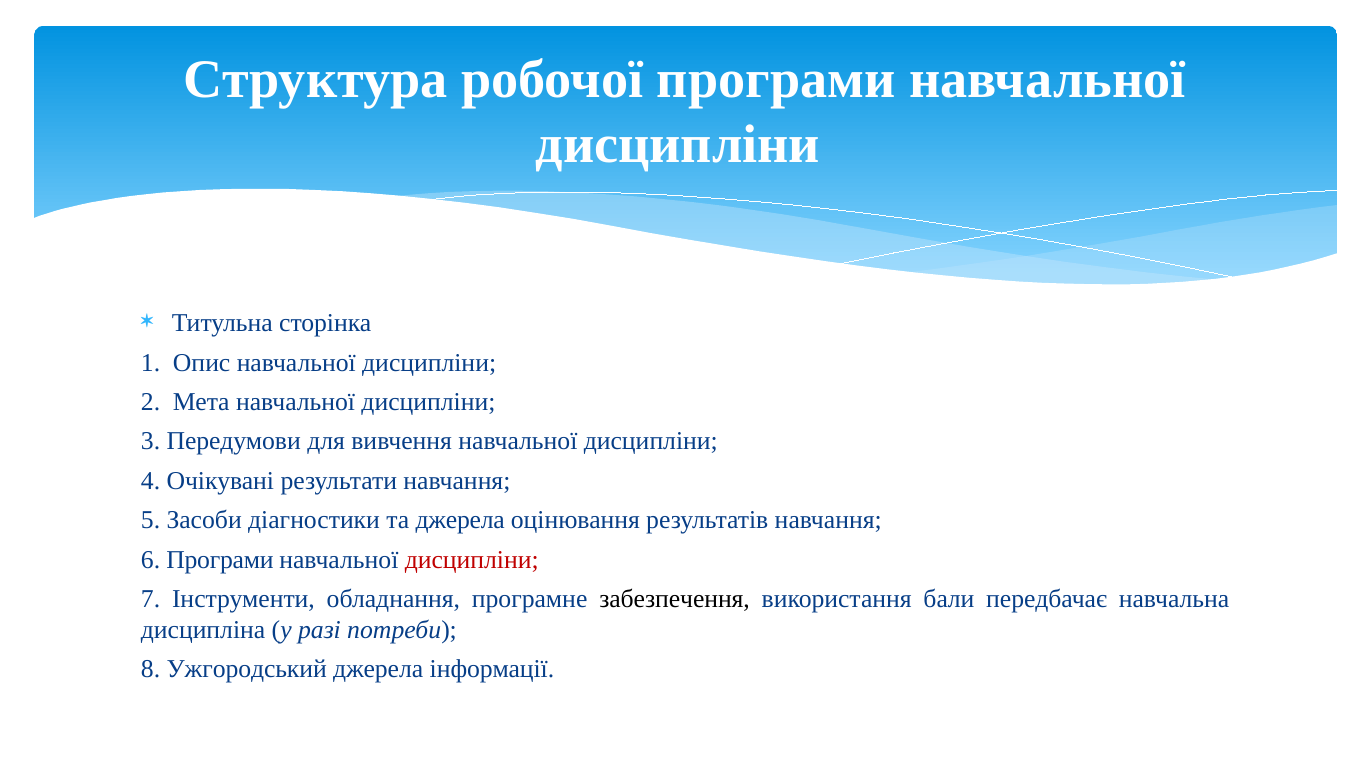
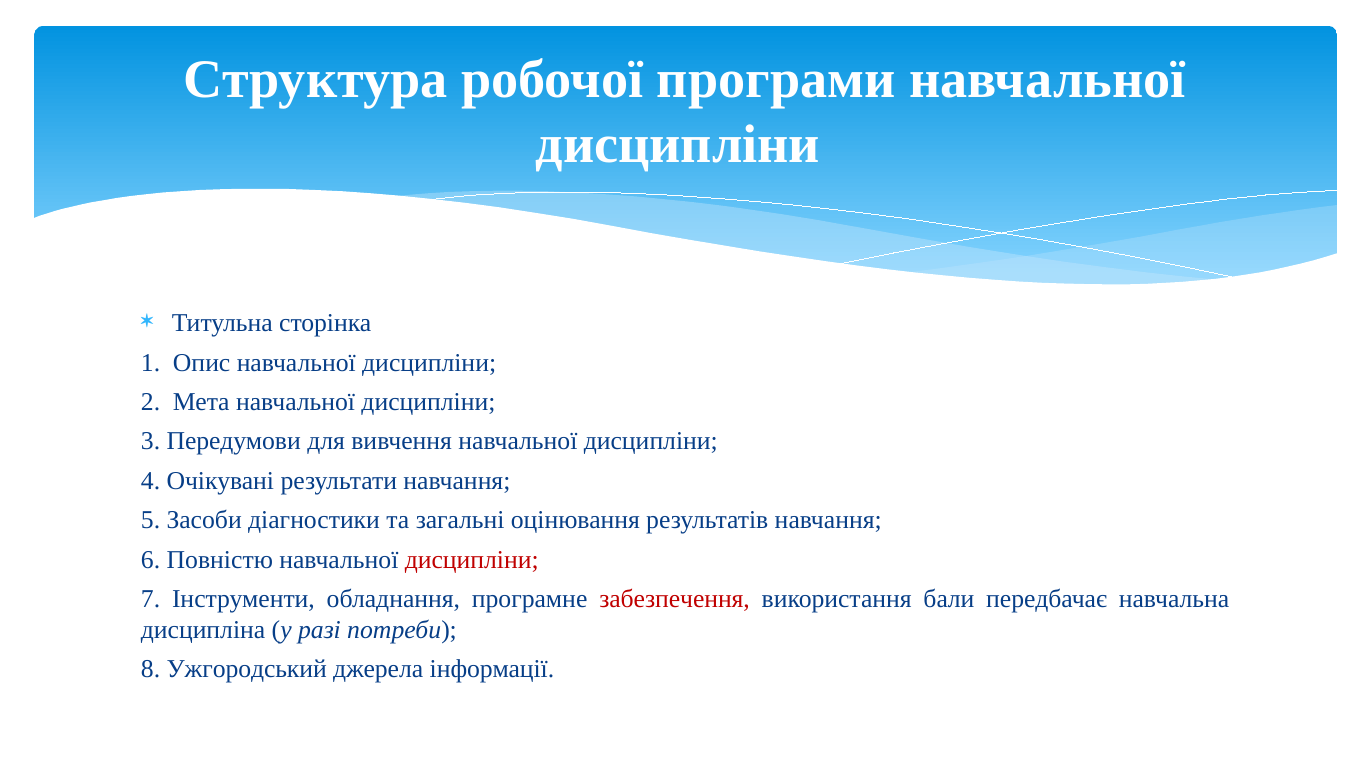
та джерела: джерела -> загальні
6 Програми: Програми -> Повністю
забезпечення colour: black -> red
